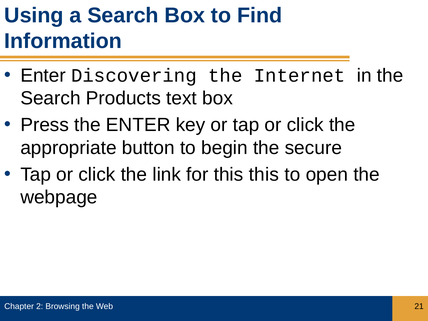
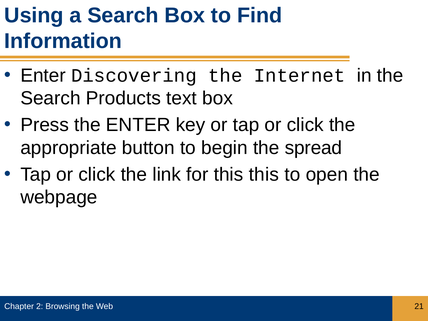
secure: secure -> spread
